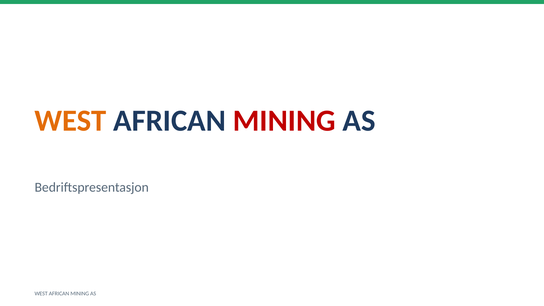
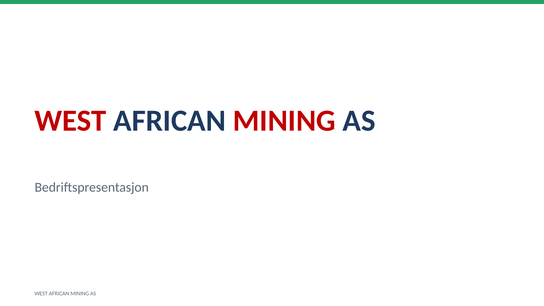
WEST at (71, 121) colour: orange -> red
